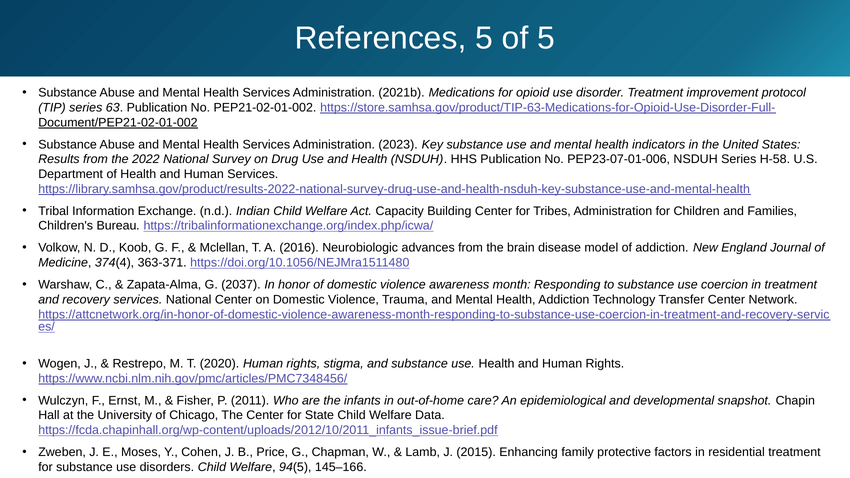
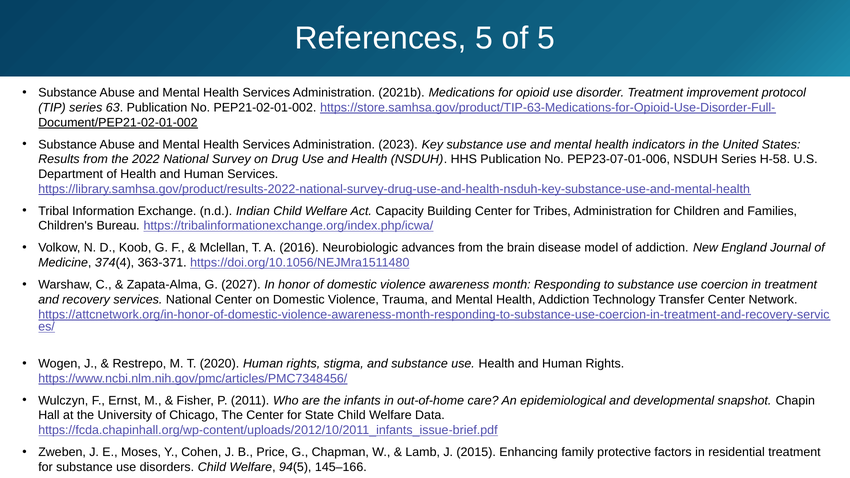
2037: 2037 -> 2027
